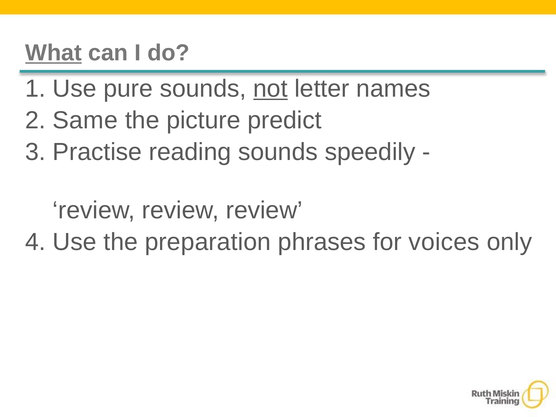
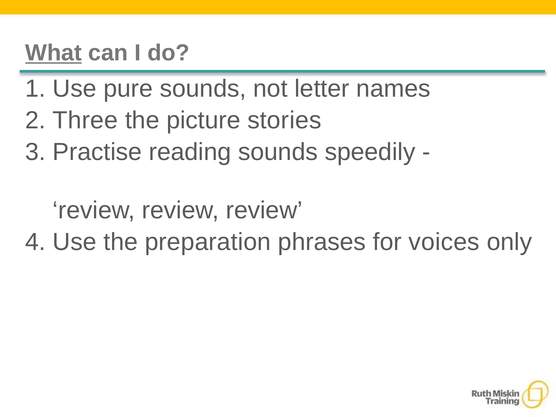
not underline: present -> none
Same: Same -> Three
predict: predict -> stories
